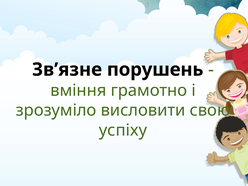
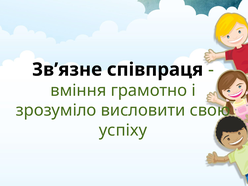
порушень: порушень -> співпраця
